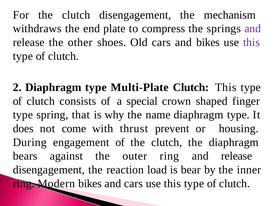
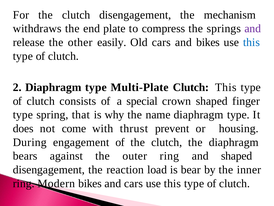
shoes: shoes -> easily
this at (251, 42) colour: purple -> blue
ring and release: release -> shaped
